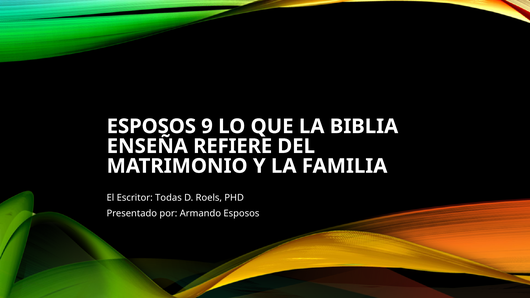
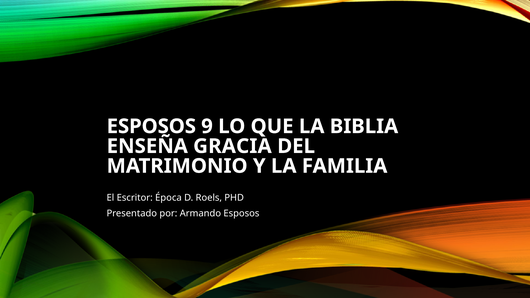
REFIERE: REFIERE -> GRACIA
Todas: Todas -> Época
